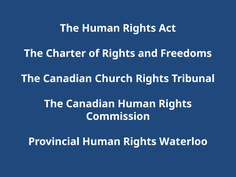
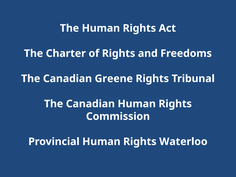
Church: Church -> Greene
